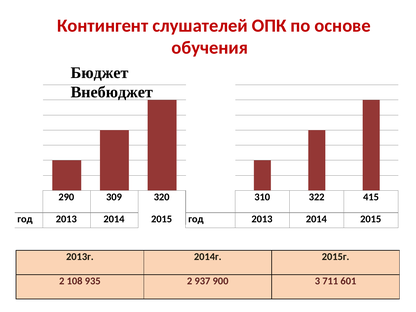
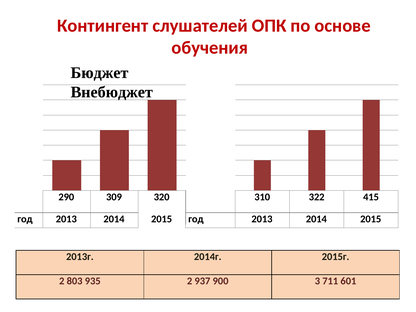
108: 108 -> 803
